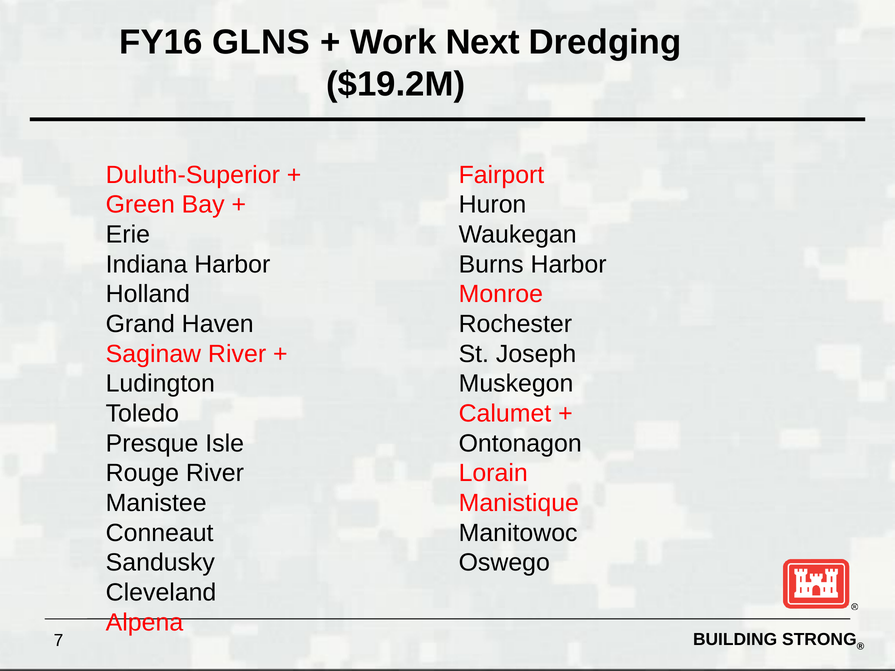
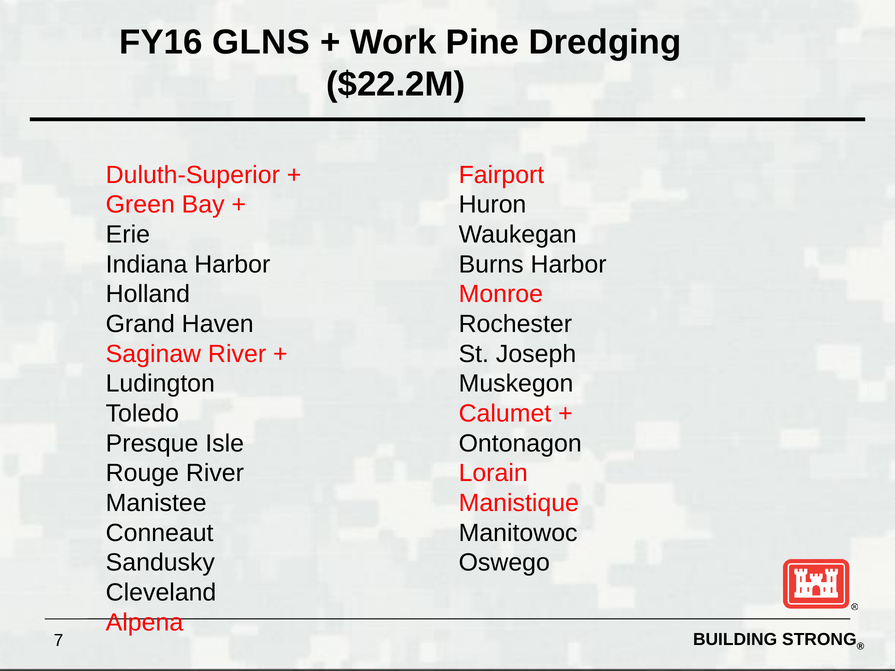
Next: Next -> Pine
$19.2M: $19.2M -> $22.2M
